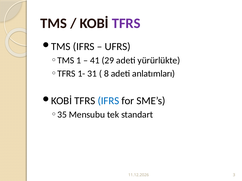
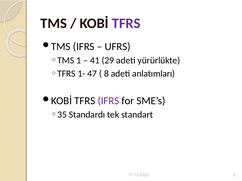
31: 31 -> 47
IFRS at (108, 101) colour: blue -> purple
Mensubu: Mensubu -> Standardı
